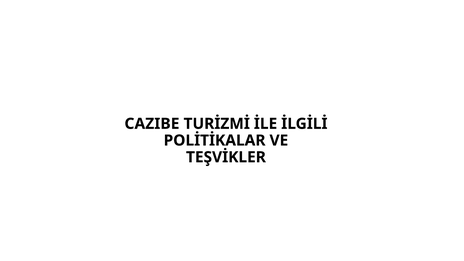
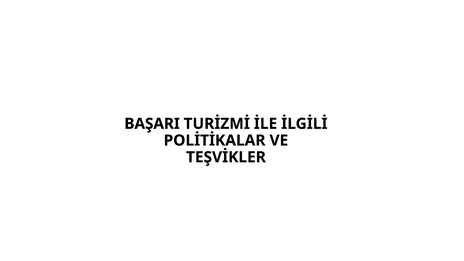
CAZIBE: CAZIBE -> BAŞARI
